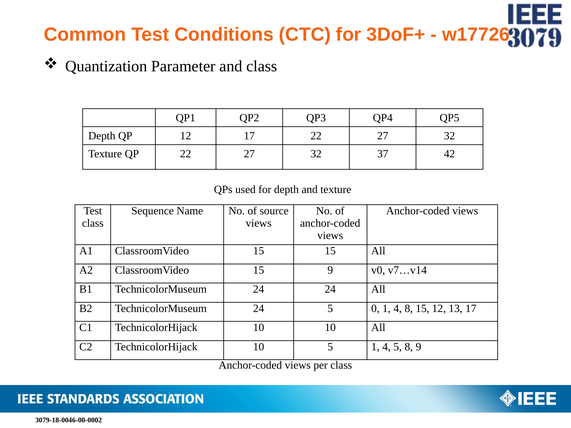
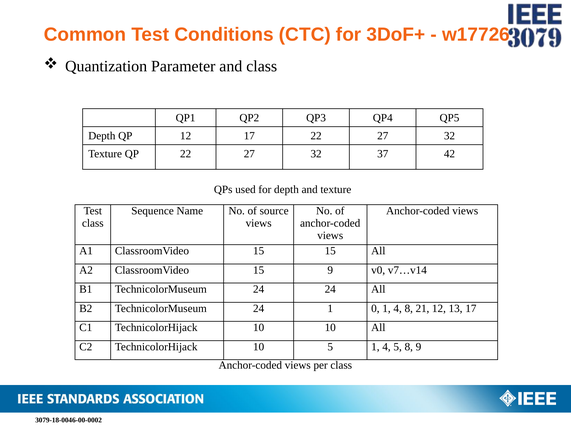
24 5: 5 -> 1
8 15: 15 -> 21
